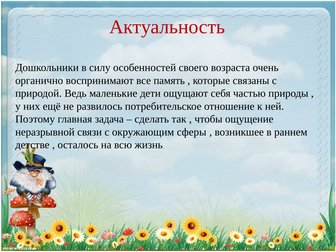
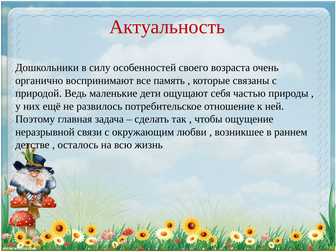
сферы: сферы -> любви
